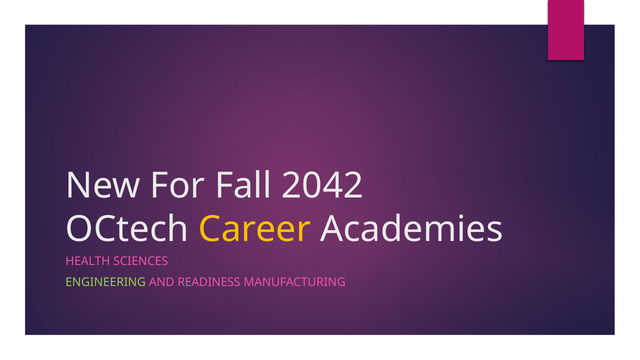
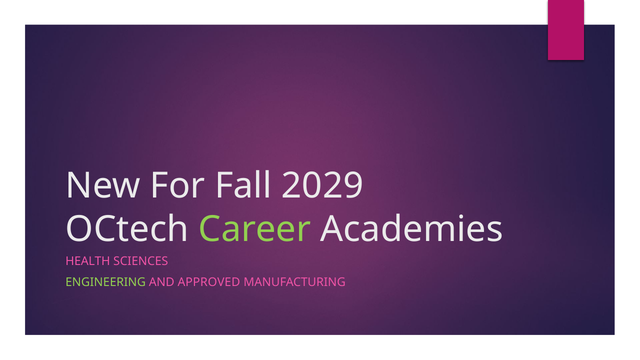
2042: 2042 -> 2029
Career colour: yellow -> light green
READINESS: READINESS -> APPROVED
